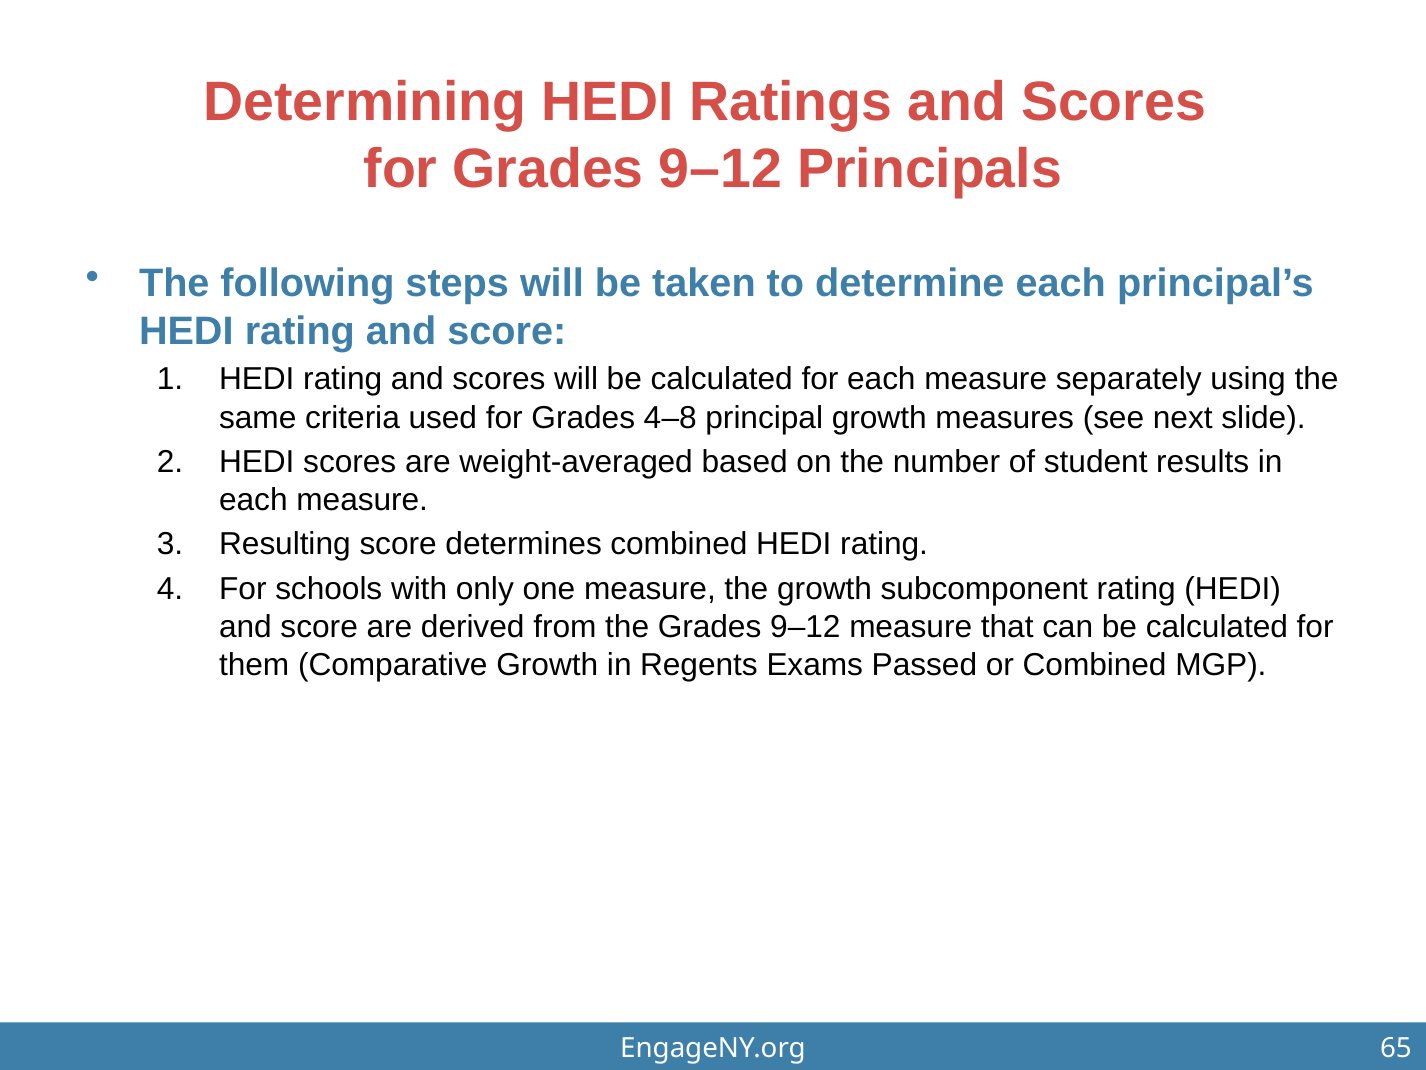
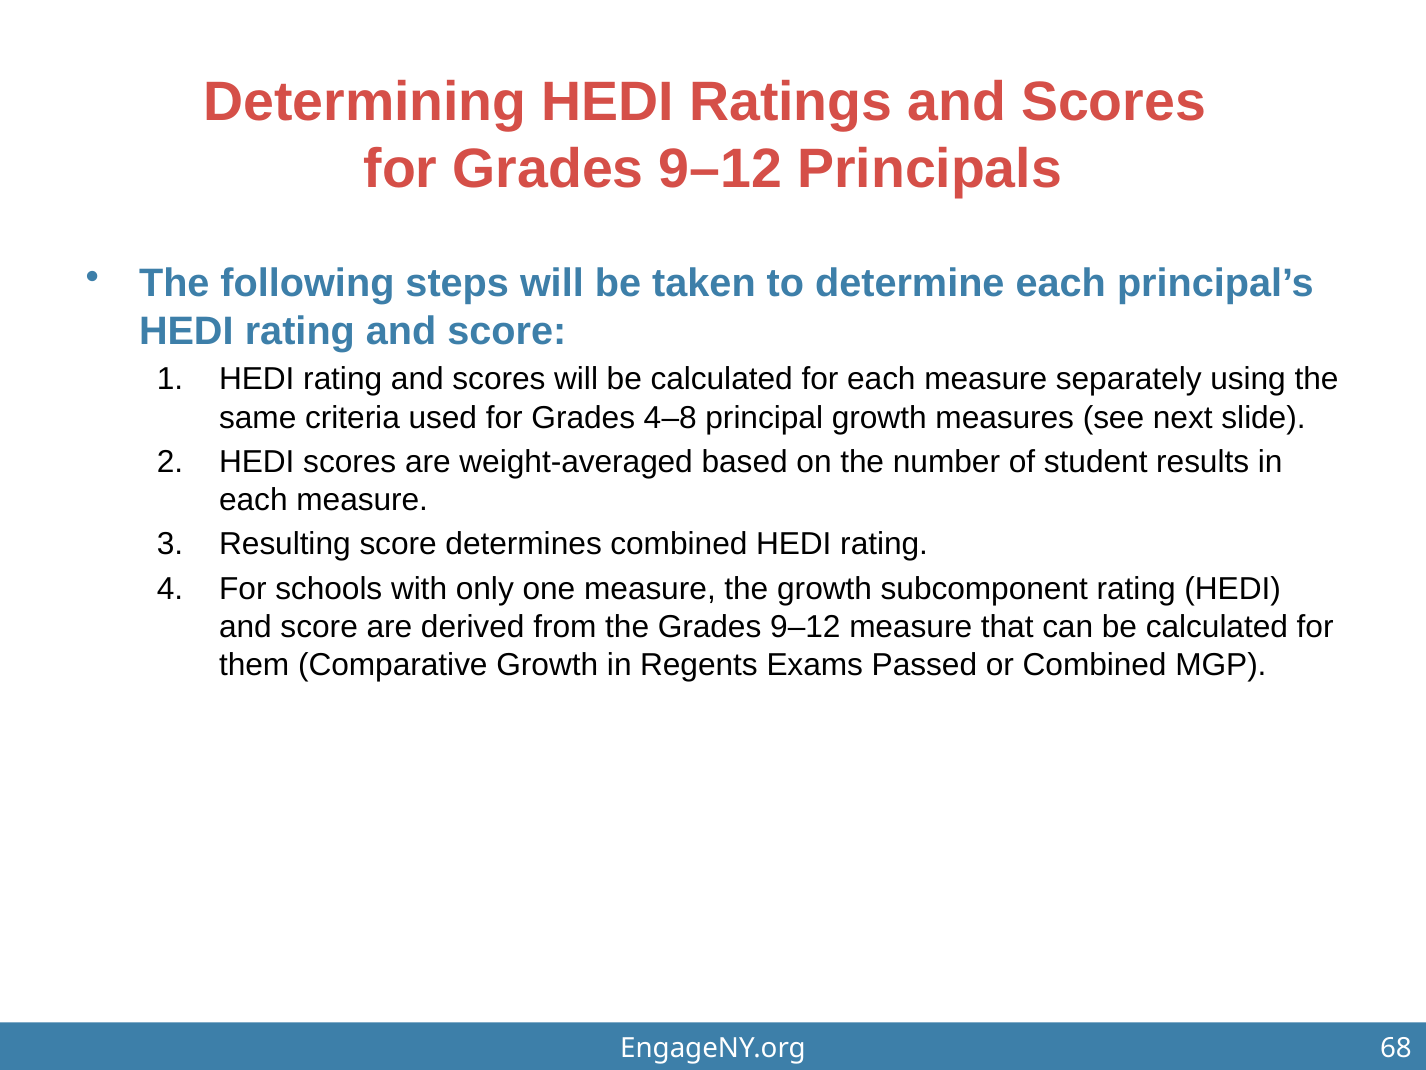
65: 65 -> 68
